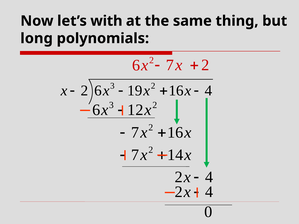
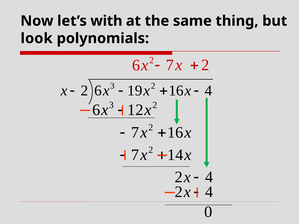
long: long -> look
